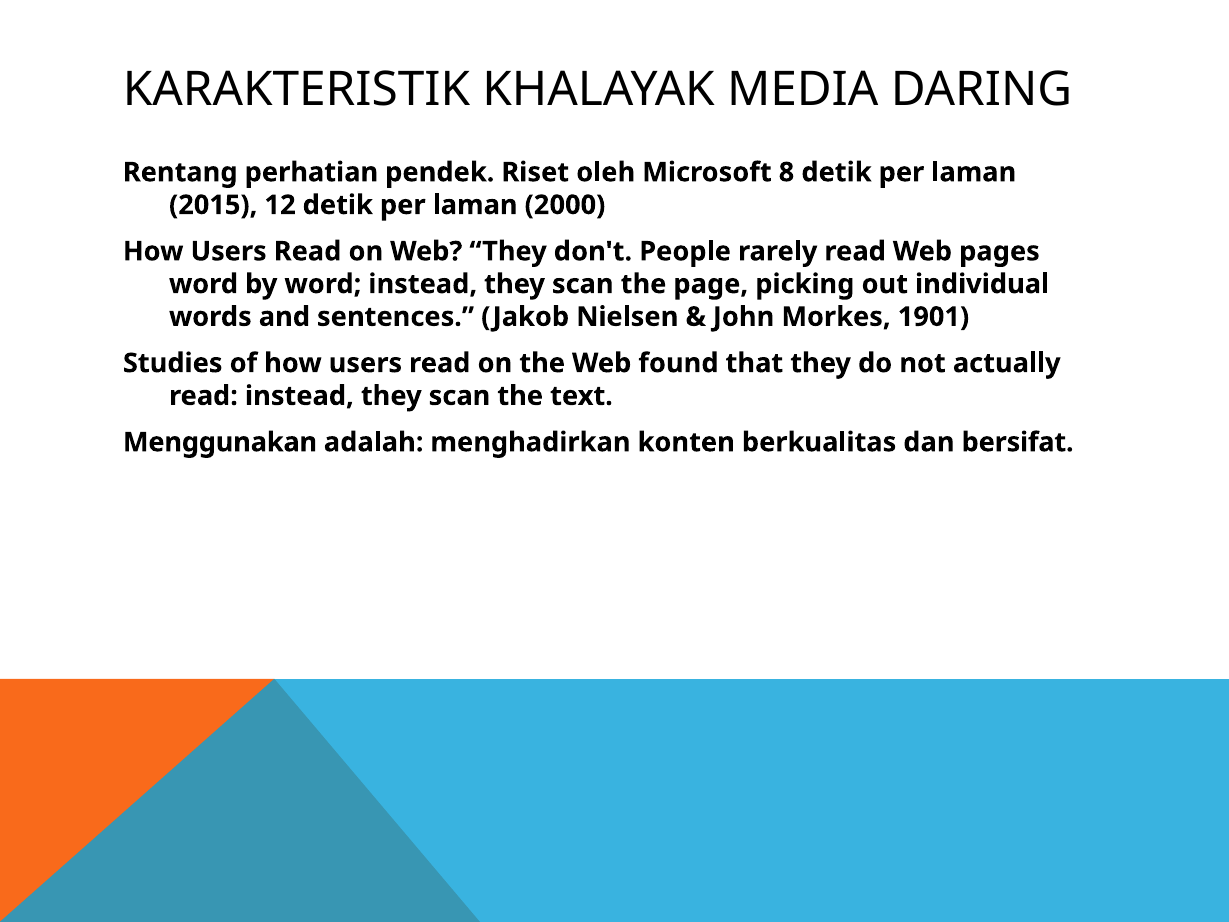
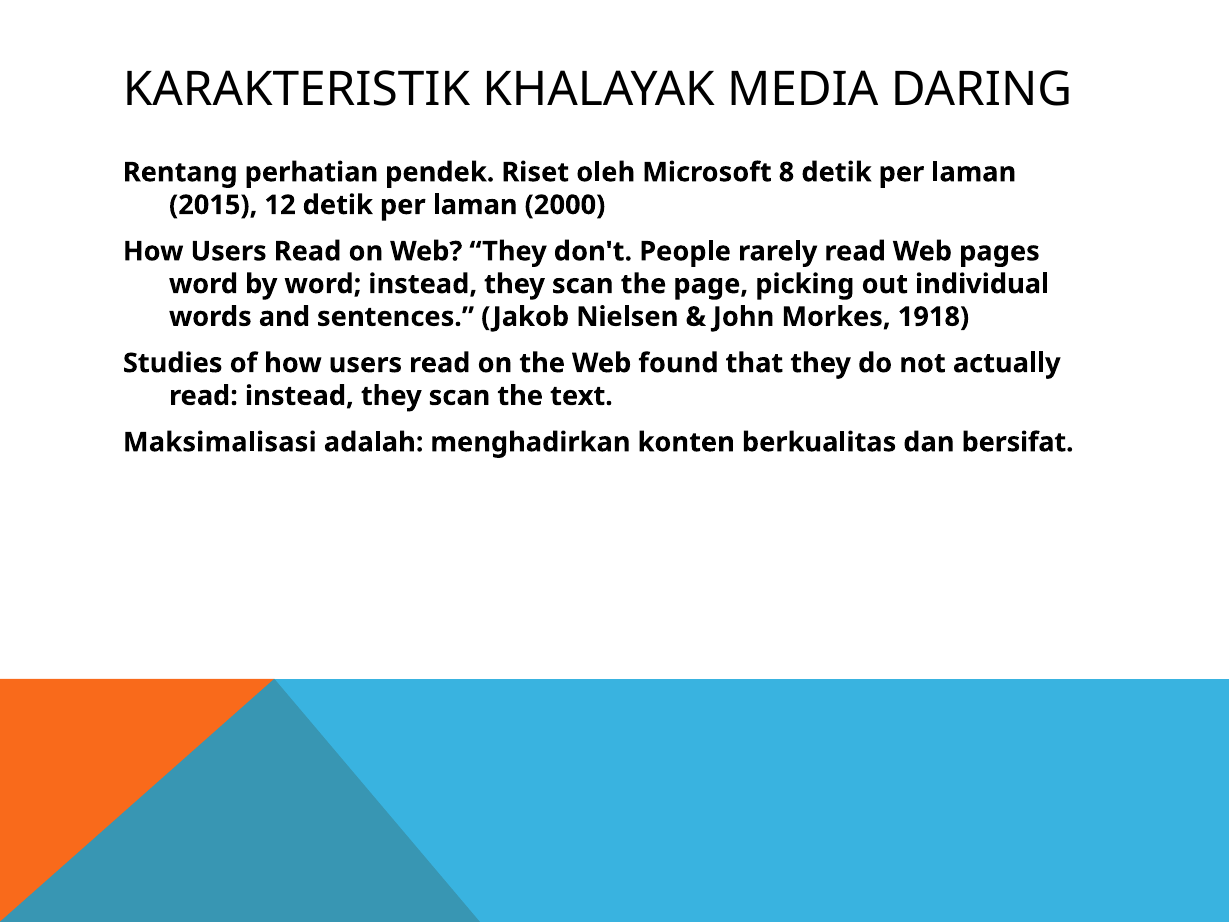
1901: 1901 -> 1918
Menggunakan: Menggunakan -> Maksimalisasi
